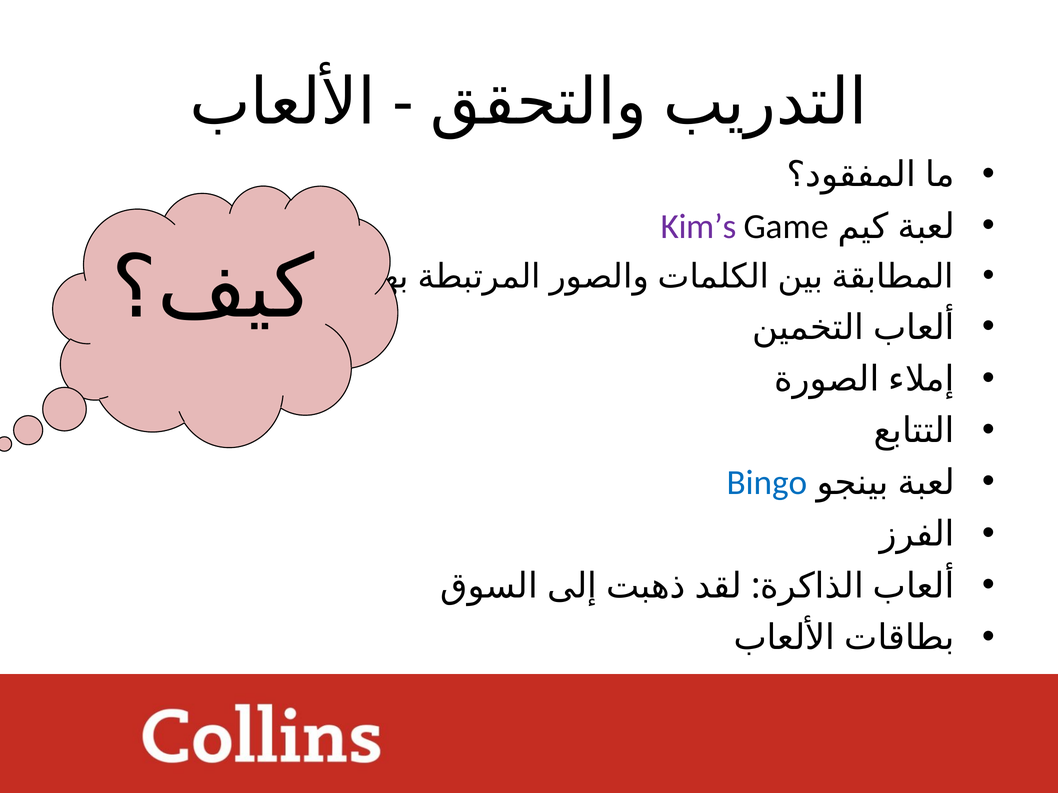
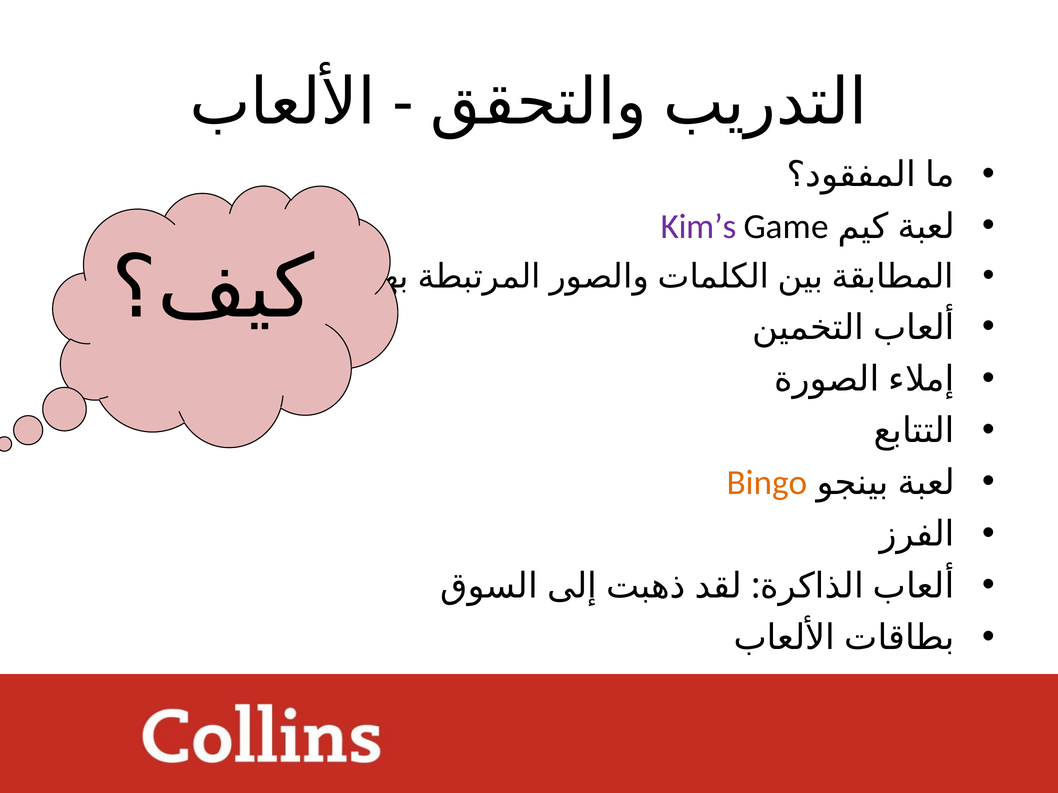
Bingo colour: blue -> orange
